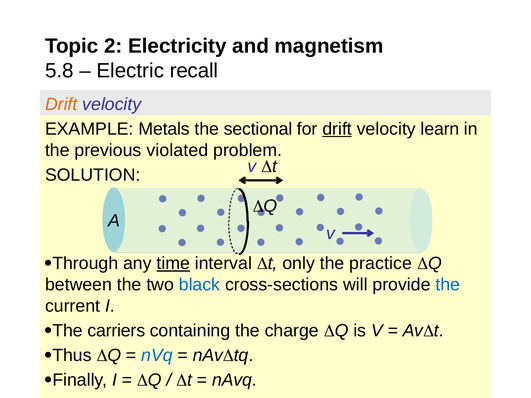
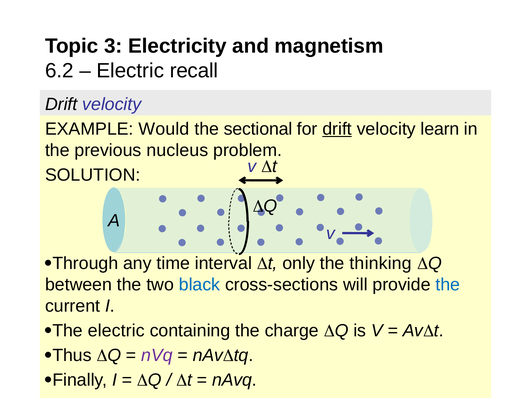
2: 2 -> 3
5.8: 5.8 -> 6.2
Drift at (61, 104) colour: orange -> black
Metals: Metals -> Would
violated: violated -> nucleus
time underline: present -> none
practice: practice -> thinking
The carriers: carriers -> electric
nVq colour: blue -> purple
